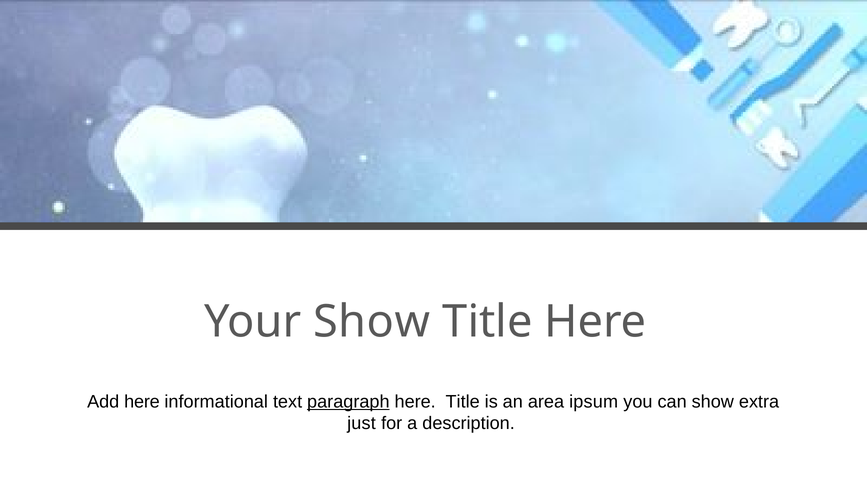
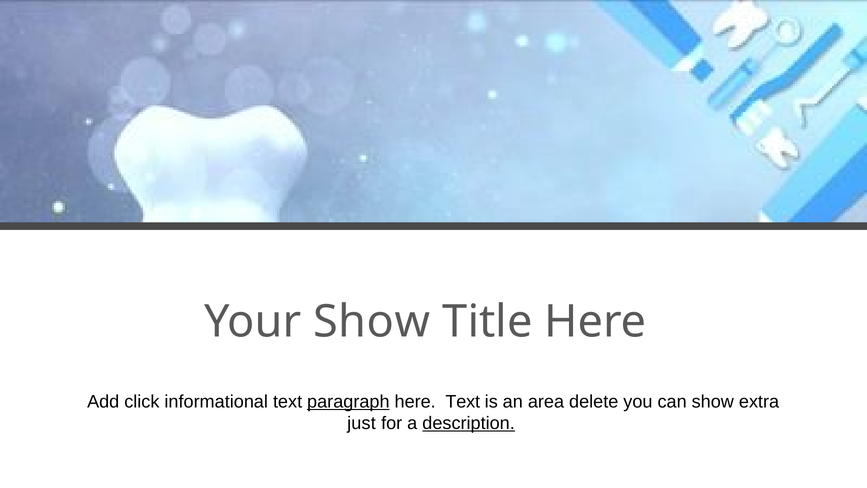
Add here: here -> click
here Title: Title -> Text
ipsum: ipsum -> delete
description underline: none -> present
